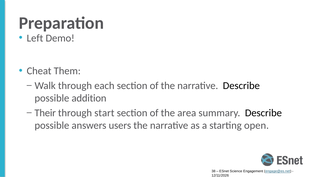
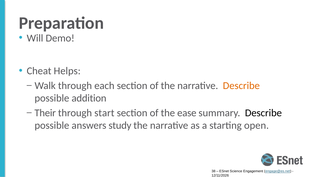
Left: Left -> Will
Them: Them -> Helps
Describe at (241, 85) colour: black -> orange
area: area -> ease
users: users -> study
